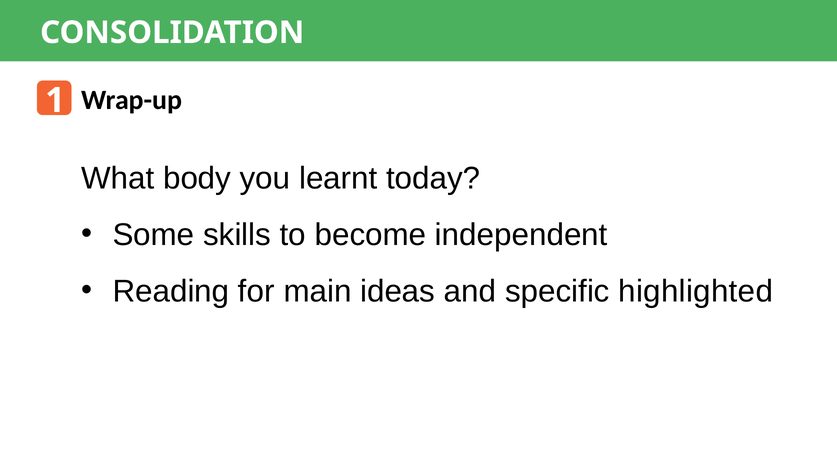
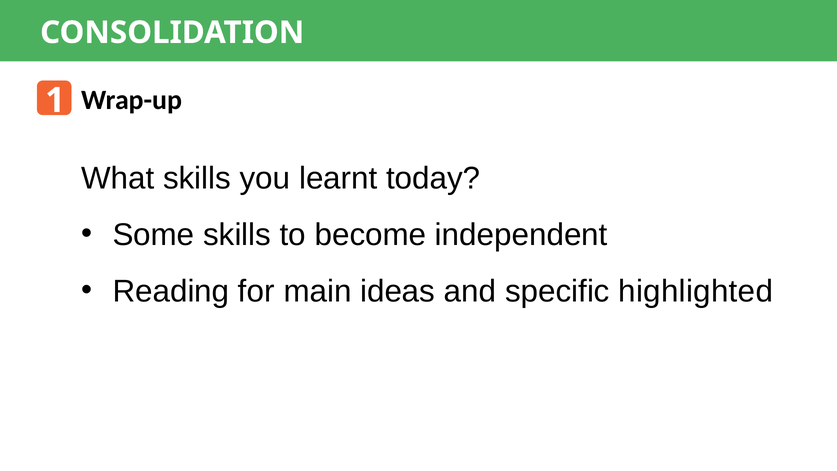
What body: body -> skills
